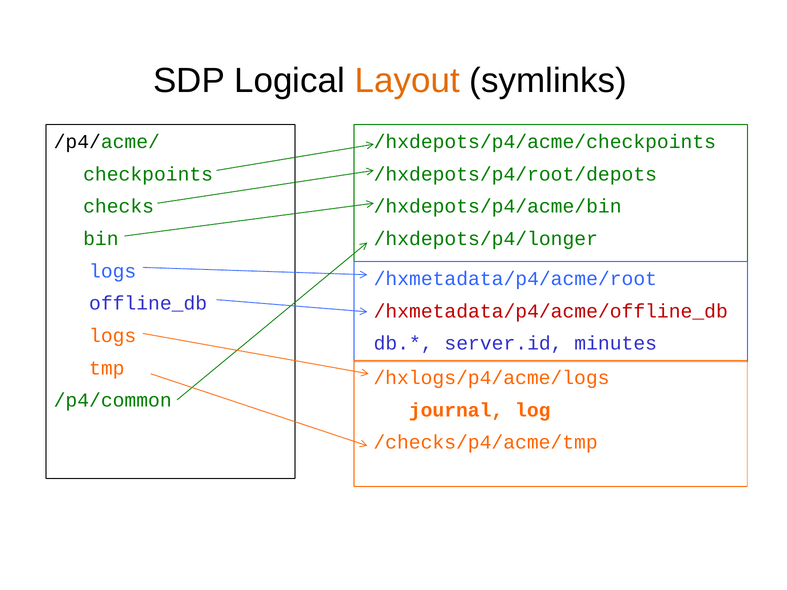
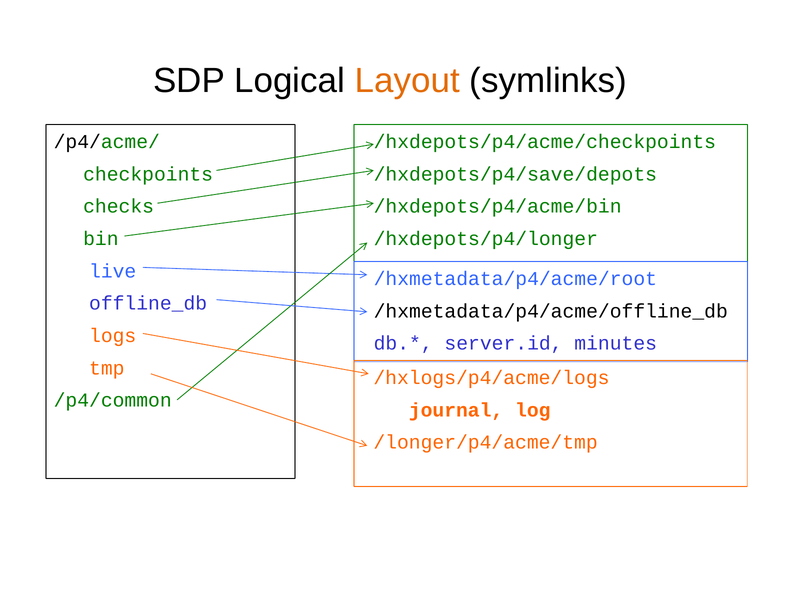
/hxdepots/p4/root/depots: /hxdepots/p4/root/depots -> /hxdepots/p4/save/depots
logs at (113, 271): logs -> live
/hxmetadata/p4/acme/offline_db colour: red -> black
/checks/p4/acme/tmp: /checks/p4/acme/tmp -> /longer/p4/acme/tmp
